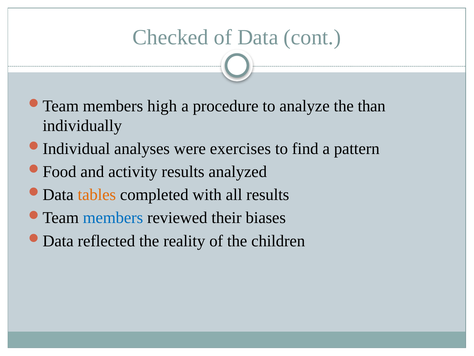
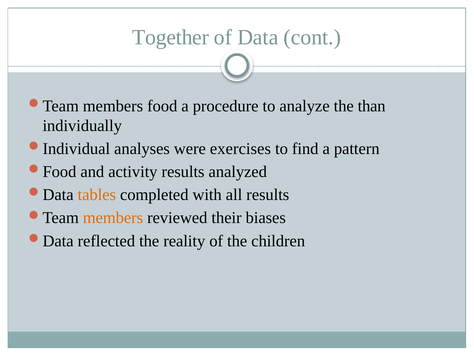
Checked: Checked -> Together
high: high -> food
members at (113, 218) colour: blue -> orange
